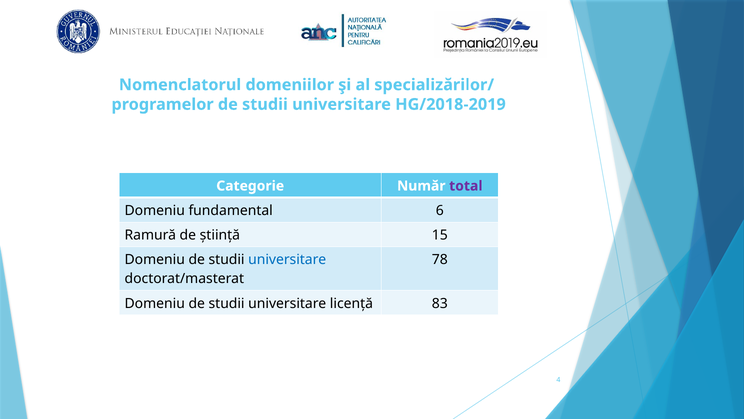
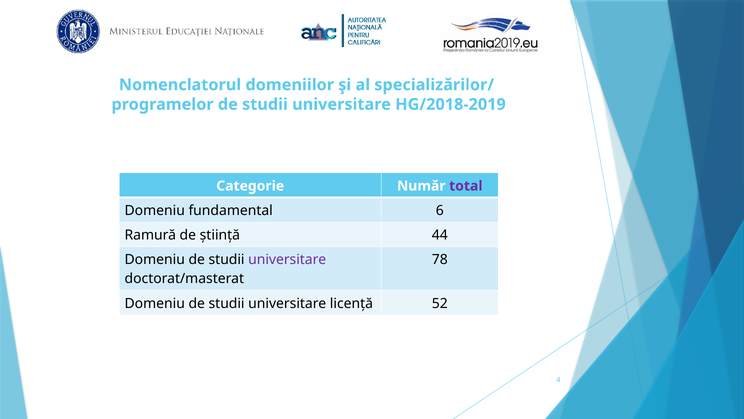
15: 15 -> 44
universitare at (287, 259) colour: blue -> purple
83: 83 -> 52
